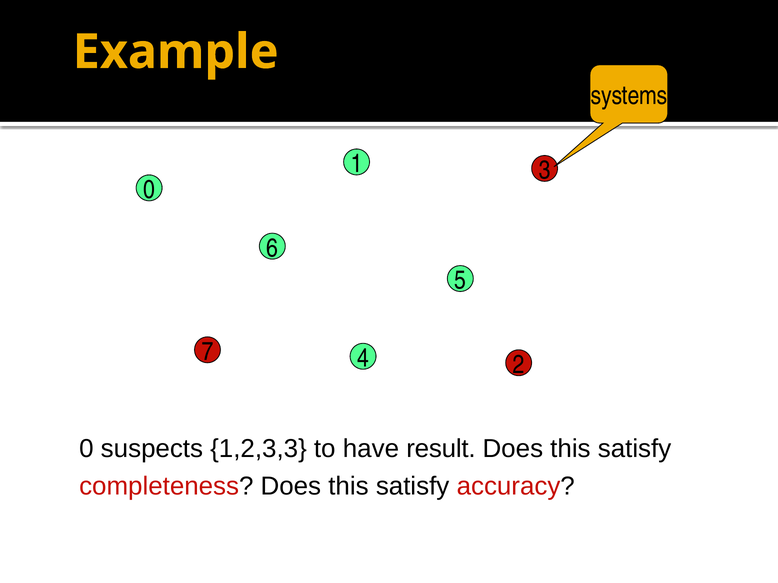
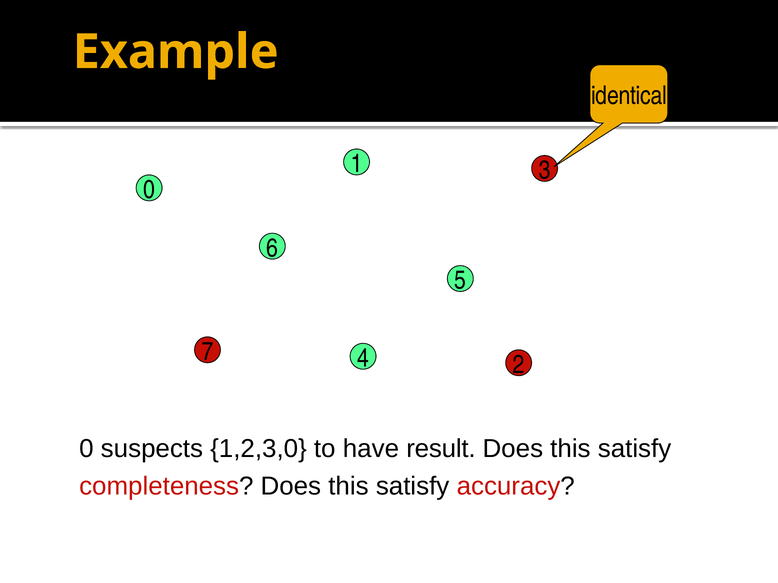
systems: systems -> identical
1,2,3,3: 1,2,3,3 -> 1,2,3,0
